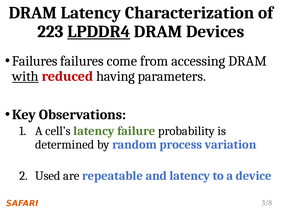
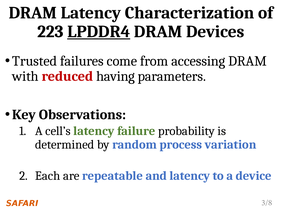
Failures at (35, 61): Failures -> Trusted
with underline: present -> none
Used: Used -> Each
